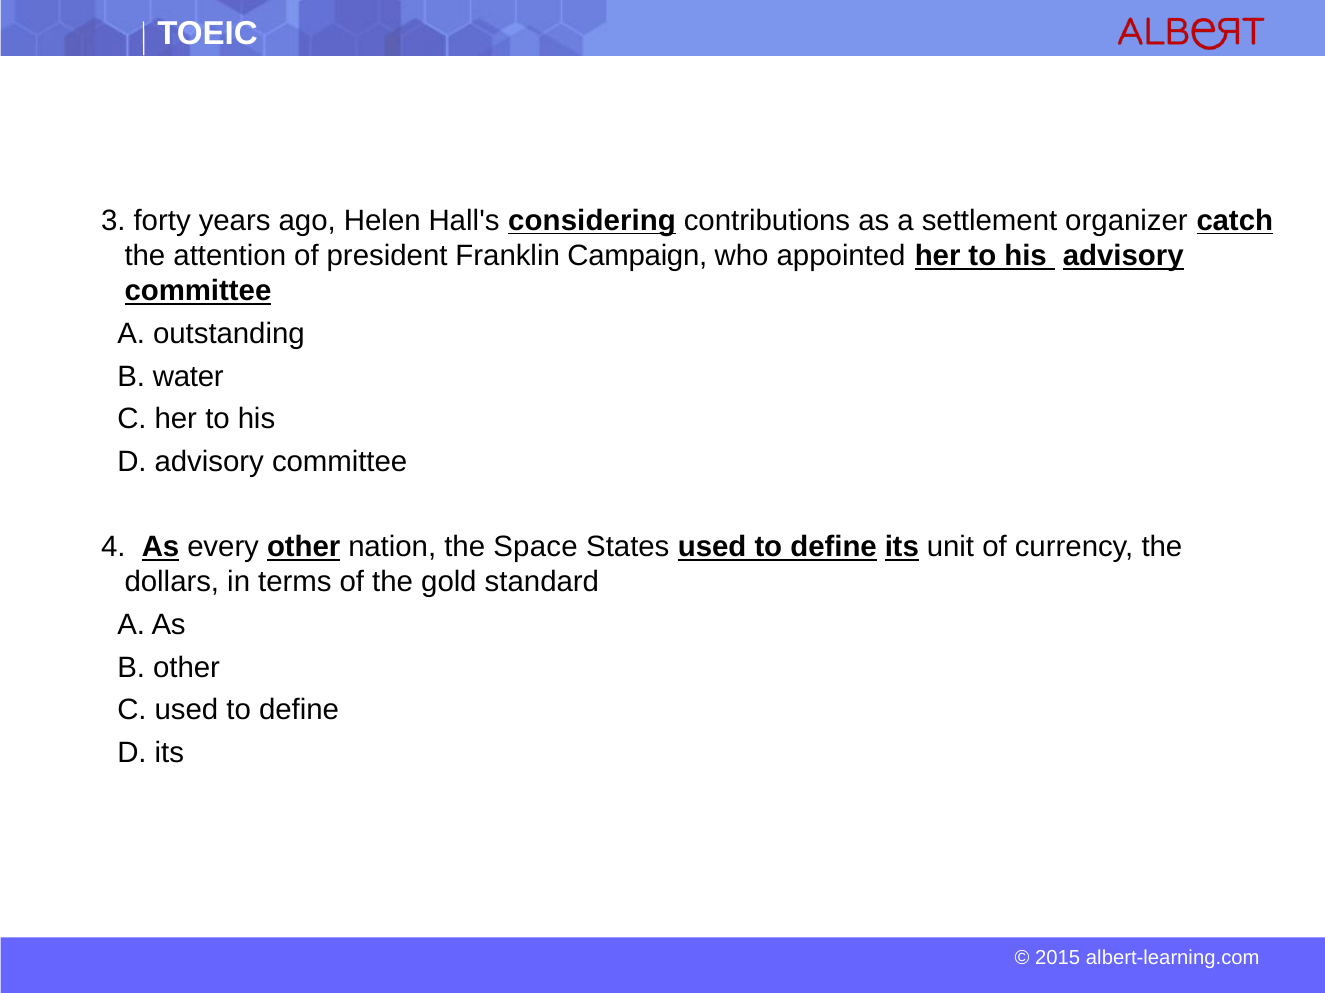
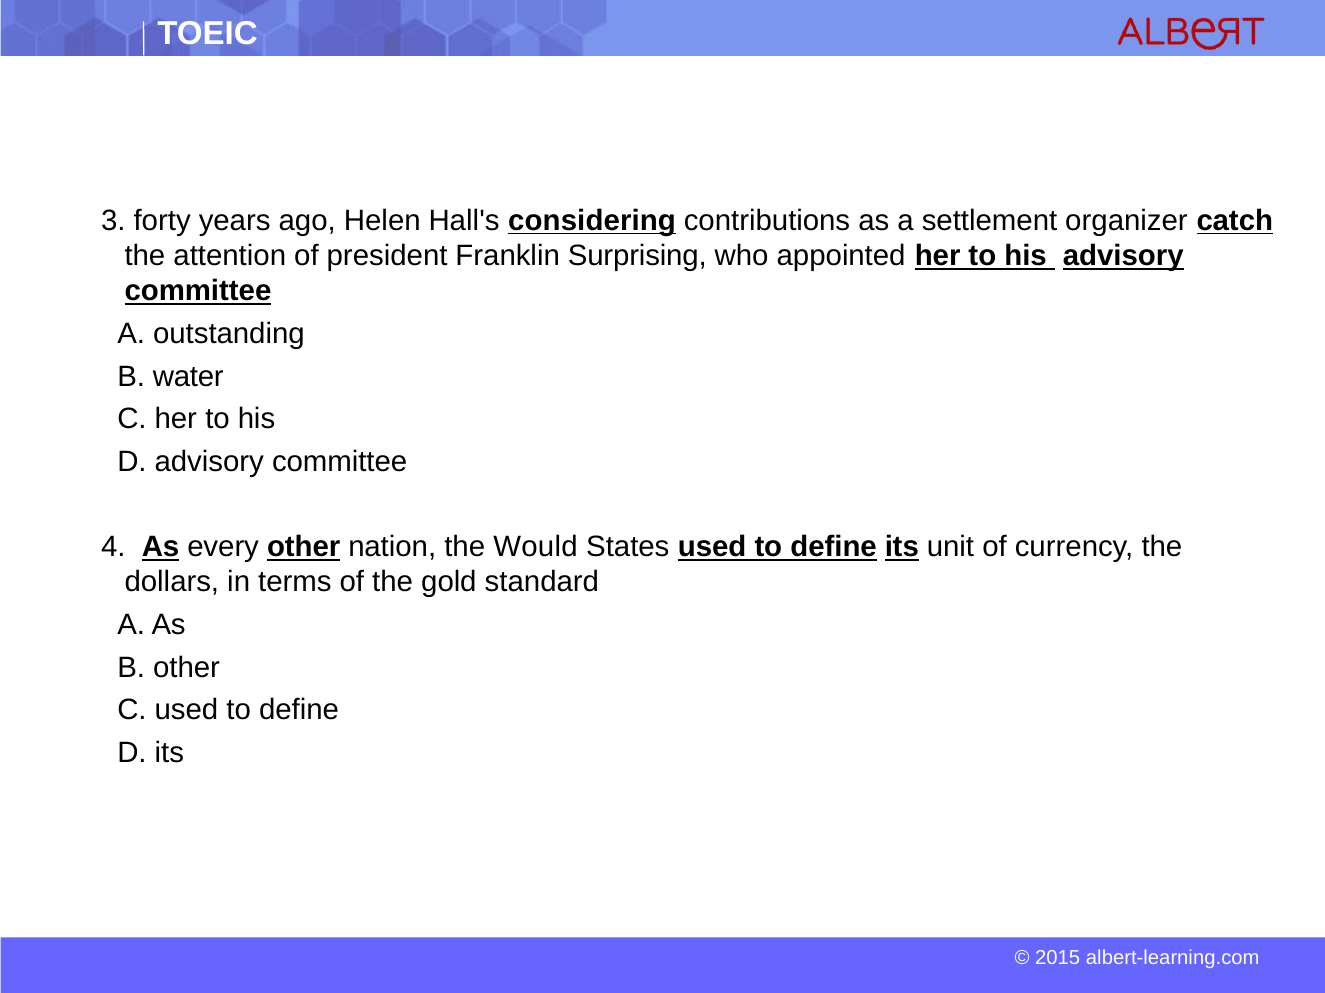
Campaign: Campaign -> Surprising
Space: Space -> Would
